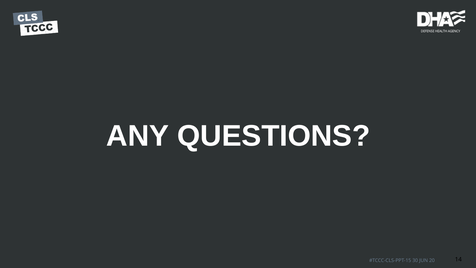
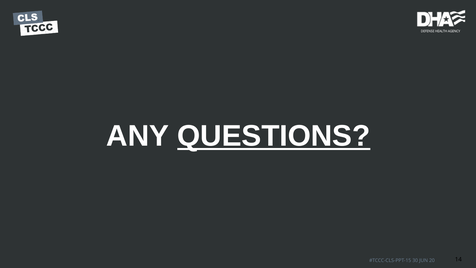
QUESTIONS underline: none -> present
